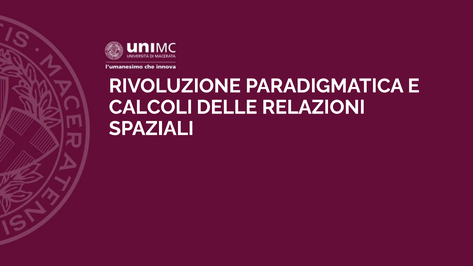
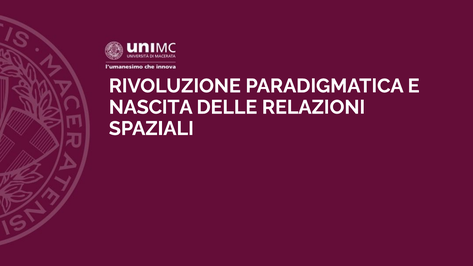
CALCOLI: CALCOLI -> NASCITA
